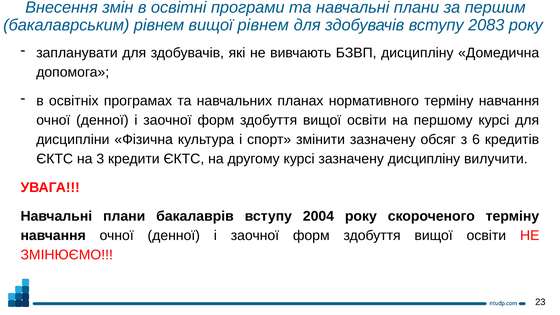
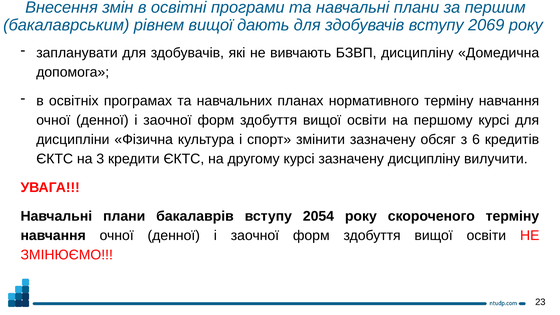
вищої рівнем: рівнем -> дають
2083: 2083 -> 2069
2004: 2004 -> 2054
